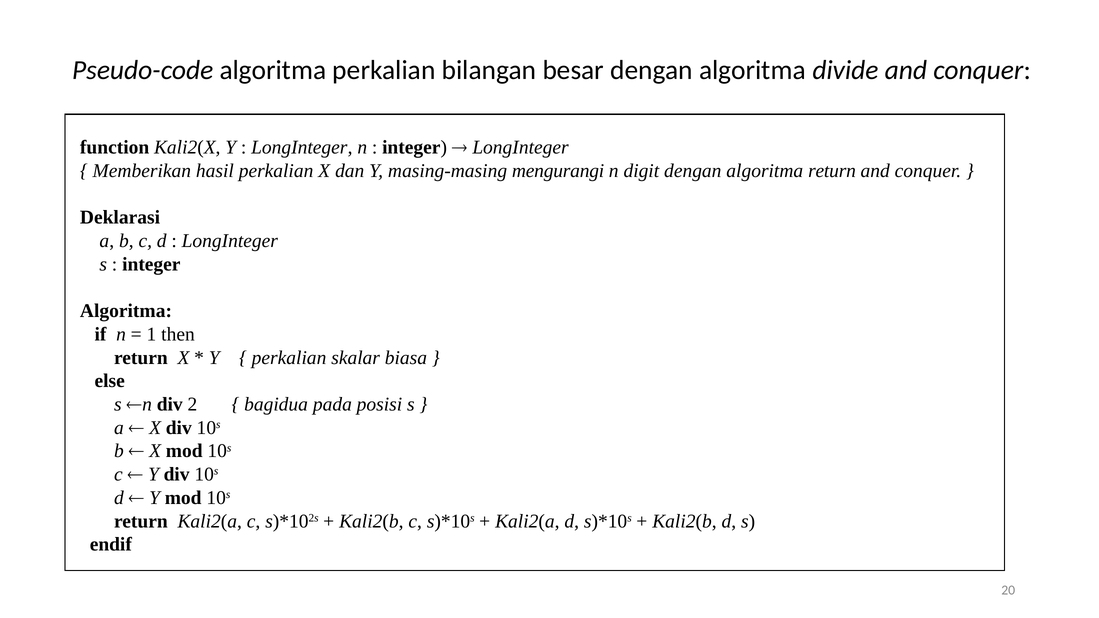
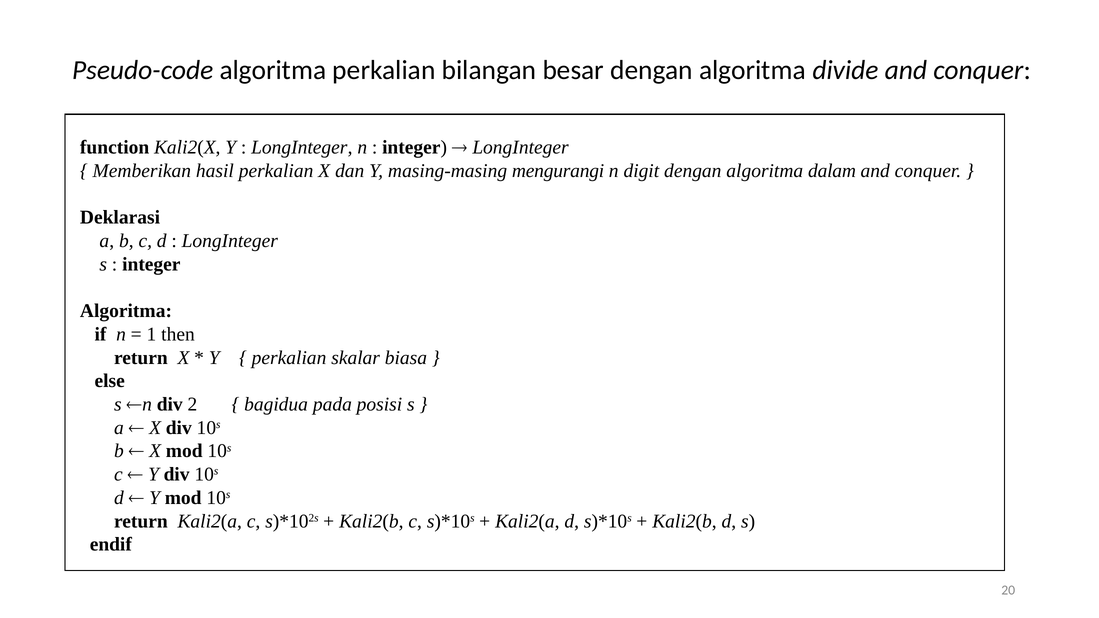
algoritma return: return -> dalam
